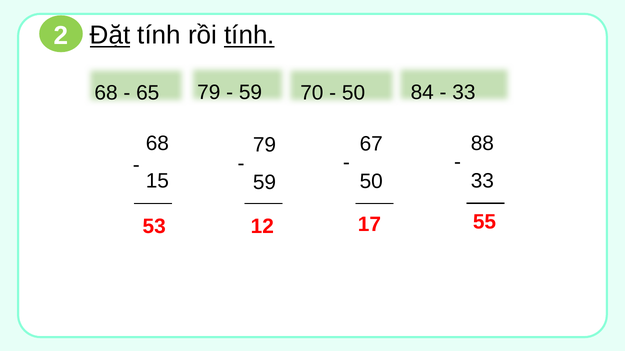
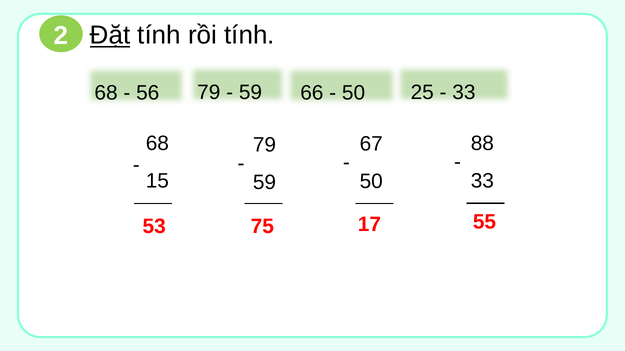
tính at (249, 35) underline: present -> none
65: 65 -> 56
70: 70 -> 66
84: 84 -> 25
12: 12 -> 75
